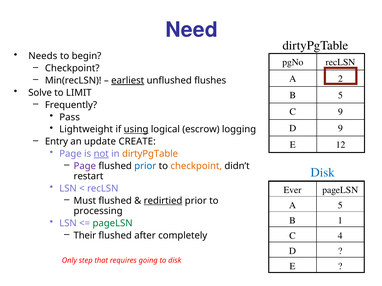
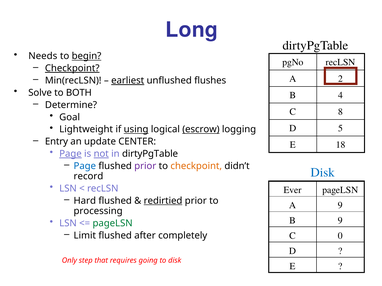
Need: Need -> Long
begin underline: none -> present
Checkpoint at (72, 68) underline: none -> present
LIMIT: LIMIT -> BOTH
B 5: 5 -> 4
Frequently: Frequently -> Determine
C 9: 9 -> 8
Pass: Pass -> Goal
escrow underline: none -> present
D 9: 9 -> 5
CREATE: CREATE -> CENTER
12: 12 -> 18
Page at (70, 154) underline: none -> present
dirtyPgTable at (150, 154) colour: orange -> black
Page at (85, 166) colour: purple -> blue
prior at (145, 166) colour: blue -> purple
restart: restart -> record
Must: Must -> Hard
A 5: 5 -> 9
B 1: 1 -> 9
Their: Their -> Limit
4: 4 -> 0
